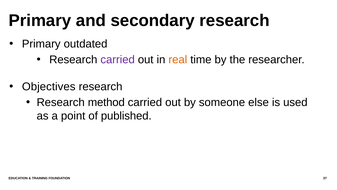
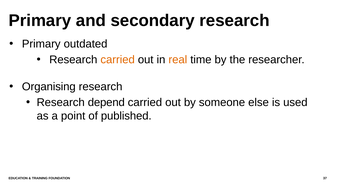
carried at (118, 60) colour: purple -> orange
Objectives: Objectives -> Organising
method: method -> depend
